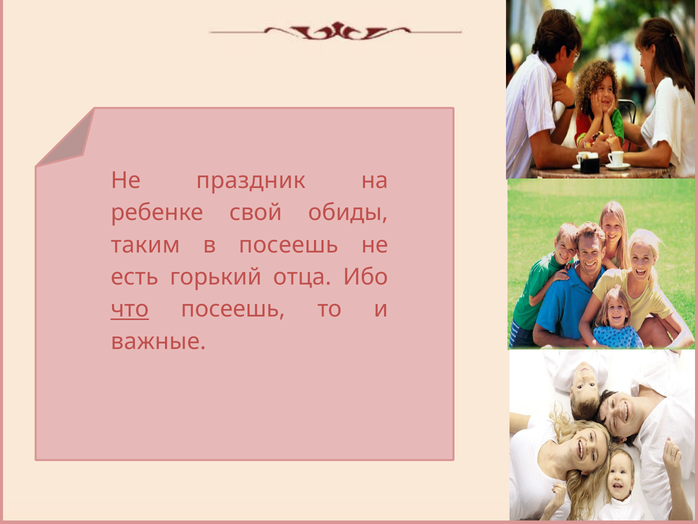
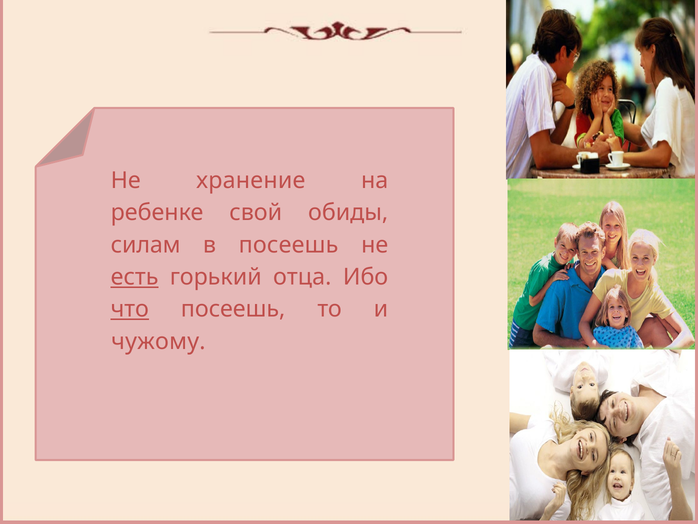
праздник: праздник -> хранение
таким: таким -> силам
есть underline: none -> present
важные: важные -> чужому
